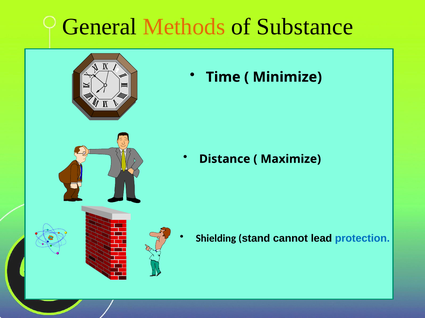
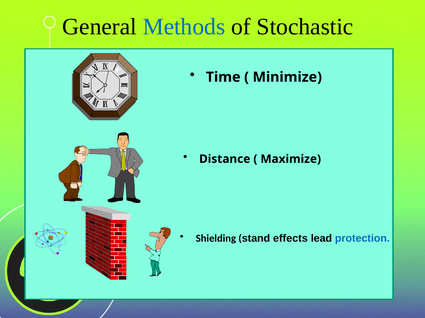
Methods colour: orange -> blue
Substance: Substance -> Stochastic
cannot: cannot -> effects
